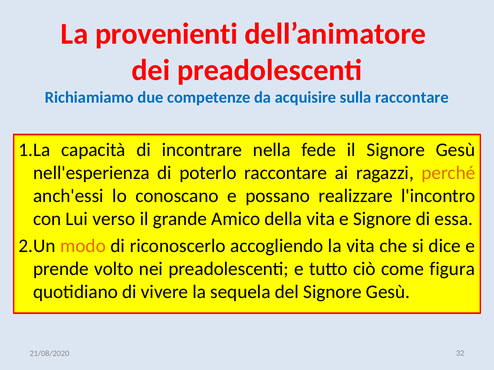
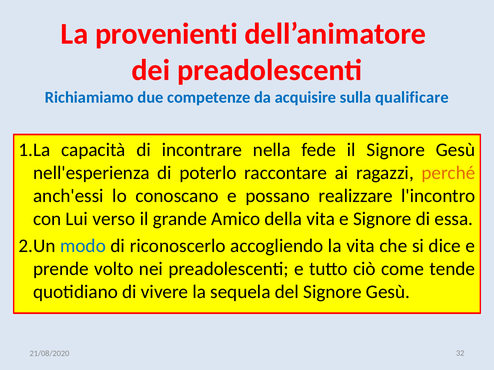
sulla raccontare: raccontare -> qualificare
modo colour: orange -> blue
figura: figura -> tende
